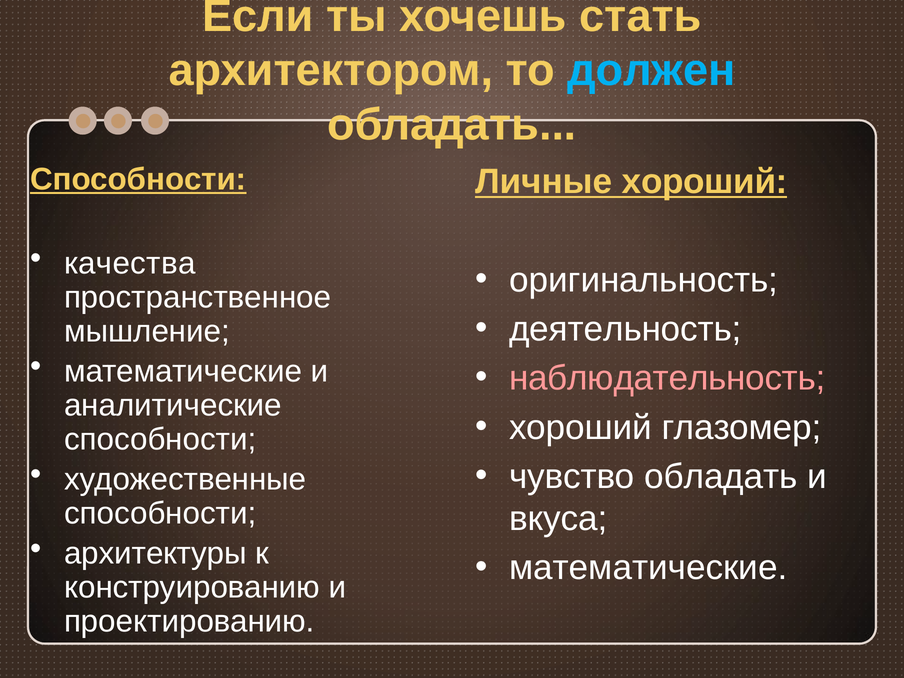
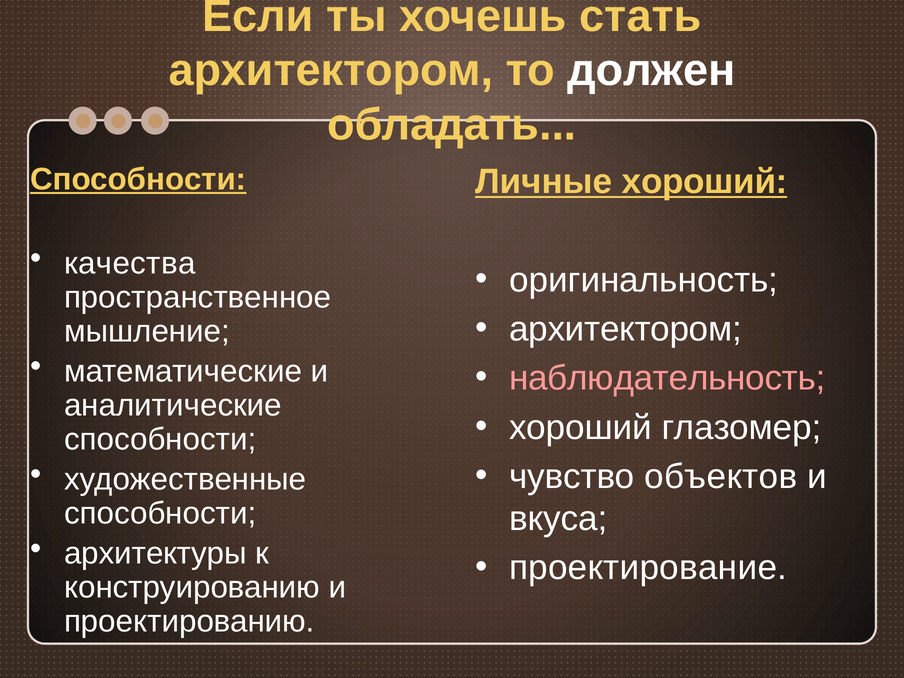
должен colour: light blue -> white
деятельность at (625, 329): деятельность -> архитектором
чувство обладать: обладать -> объектов
математические at (648, 568): математические -> проектирование
